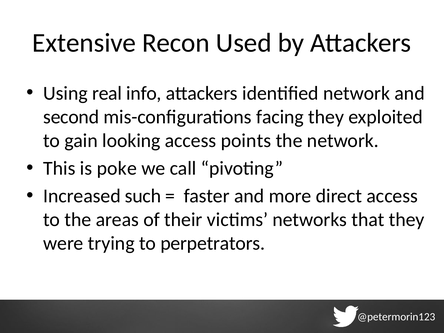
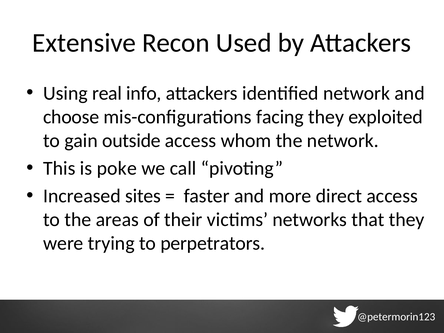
second: second -> choose
looking: looking -> outside
points: points -> whom
such: such -> sites
